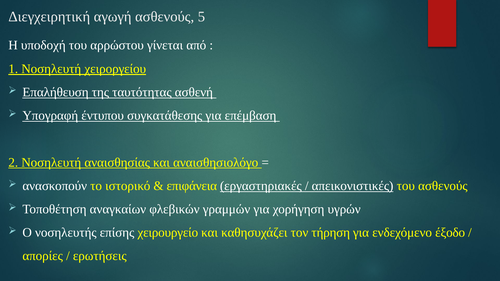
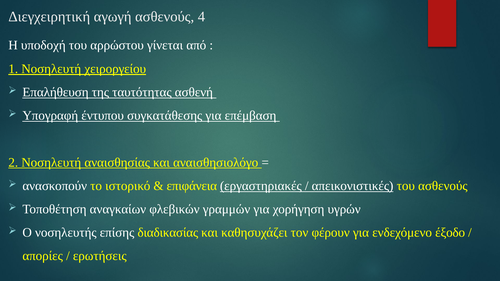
5: 5 -> 4
χειρουργείο: χειρουργείο -> διαδικασίας
τήρηση: τήρηση -> φέρουν
